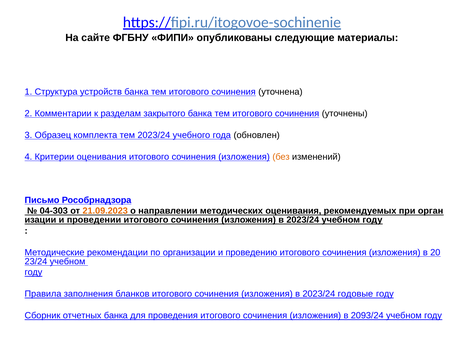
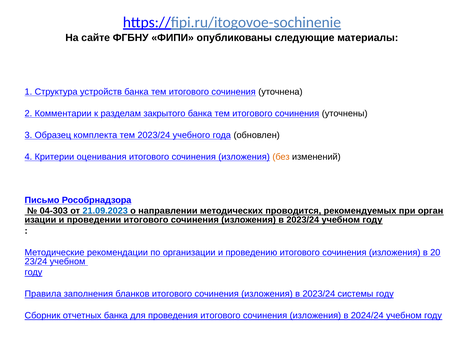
21.09.2023 colour: orange -> blue
методических оценивания: оценивания -> проводится
годовые: годовые -> системы
2093/24: 2093/24 -> 2024/24
